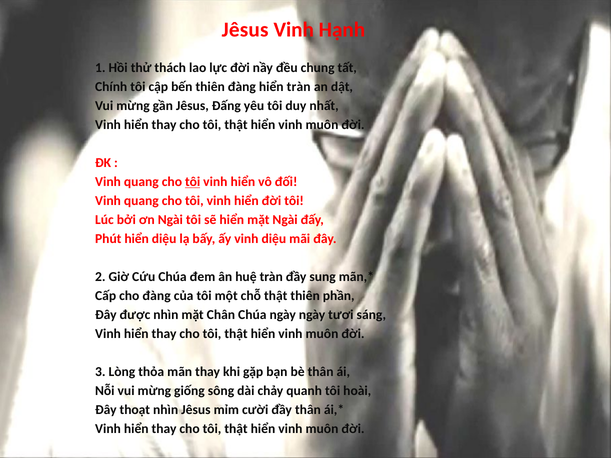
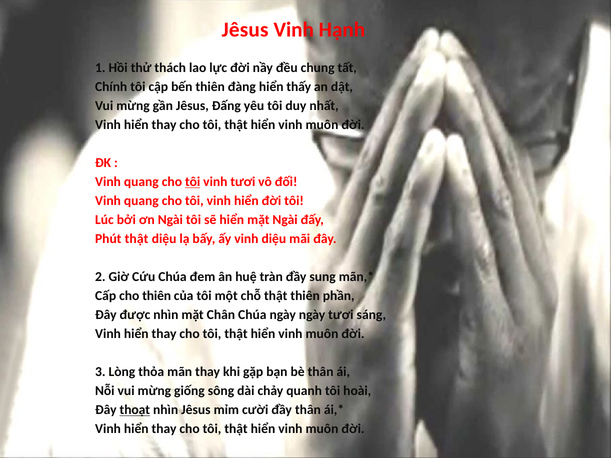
hiển tràn: tràn -> thấy
hiển at (243, 182): hiển -> tươi
Phút hiển: hiển -> thật
cho đàng: đàng -> thiên
thoạt underline: none -> present
